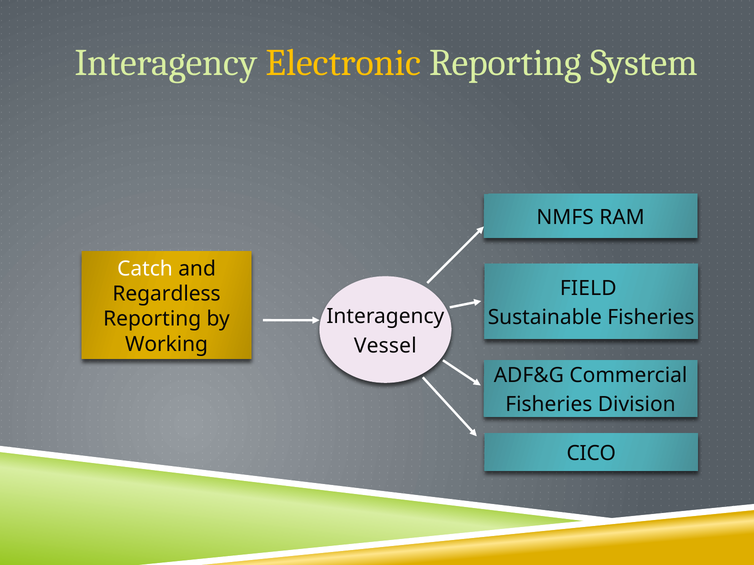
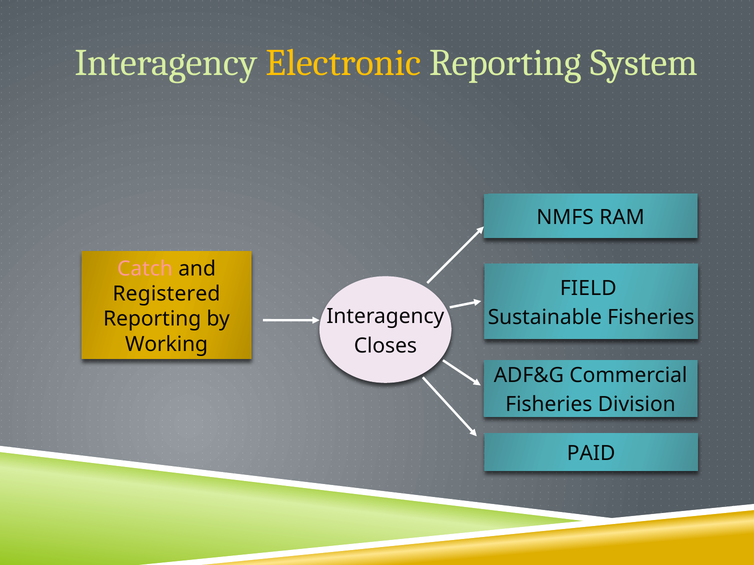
Catch colour: white -> pink
Regardless: Regardless -> Registered
Vessel: Vessel -> Closes
CICO: CICO -> PAID
